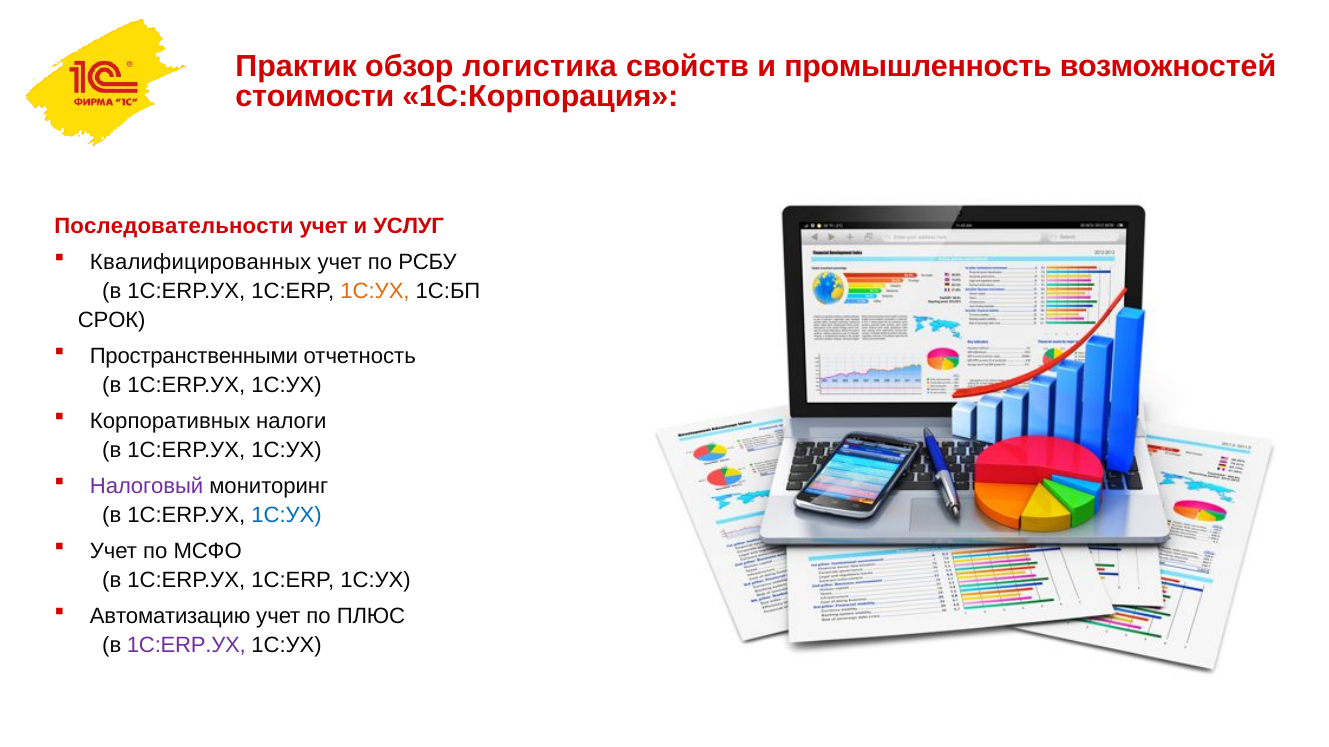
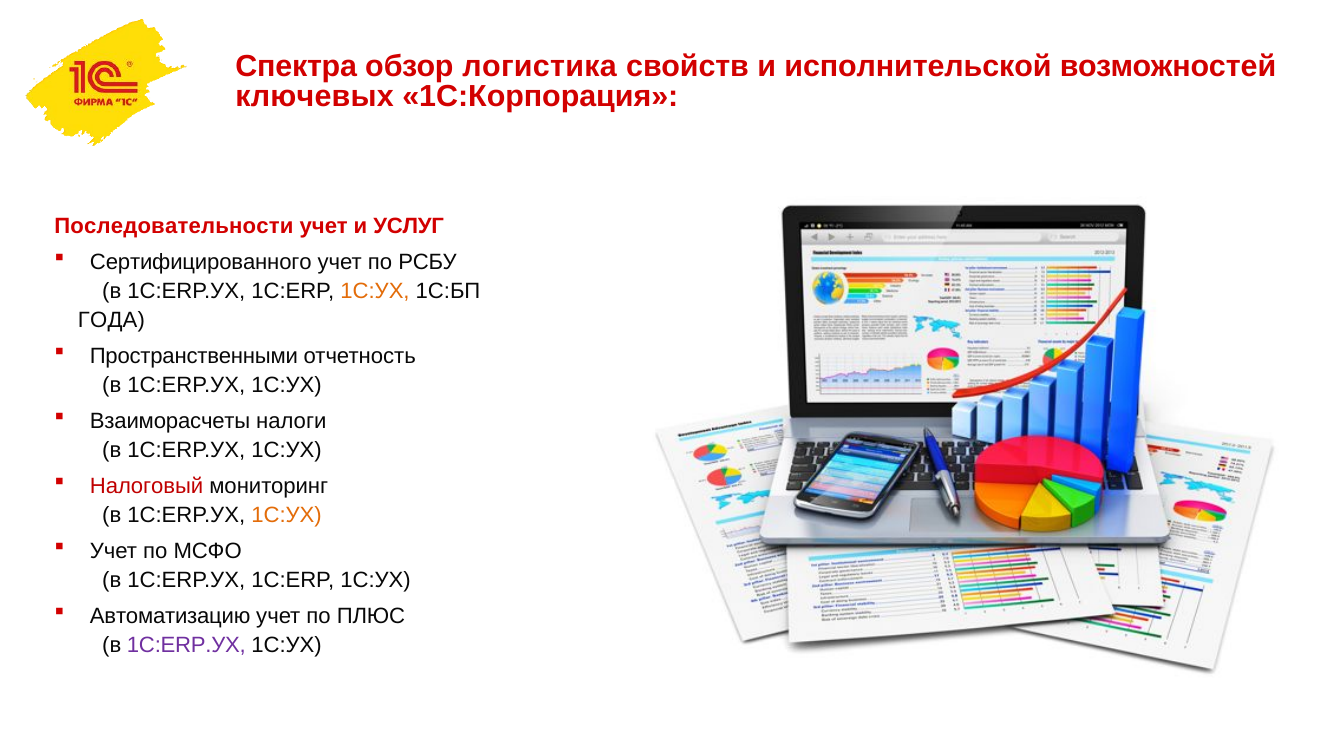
Практик: Практик -> Спектра
промышленность: промышленность -> исполнительской
стоимости: стоимости -> ключевых
Квалифицированных: Квалифицированных -> Сертифицированного
СРОК: СРОК -> ГОДА
Корпоративных: Корпоративных -> Взаиморасчеты
Налоговый colour: purple -> red
1С:УХ at (287, 516) colour: blue -> orange
